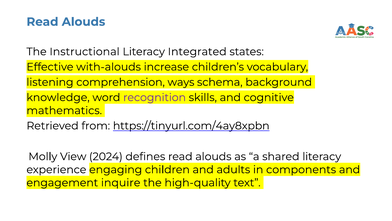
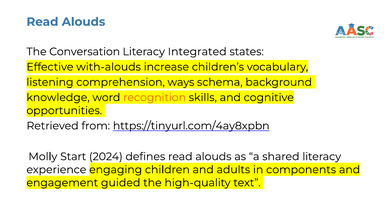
Instructional: Instructional -> Conversation
recognition colour: purple -> orange
mathematics: mathematics -> opportunities
View: View -> Start
inquire: inquire -> guided
